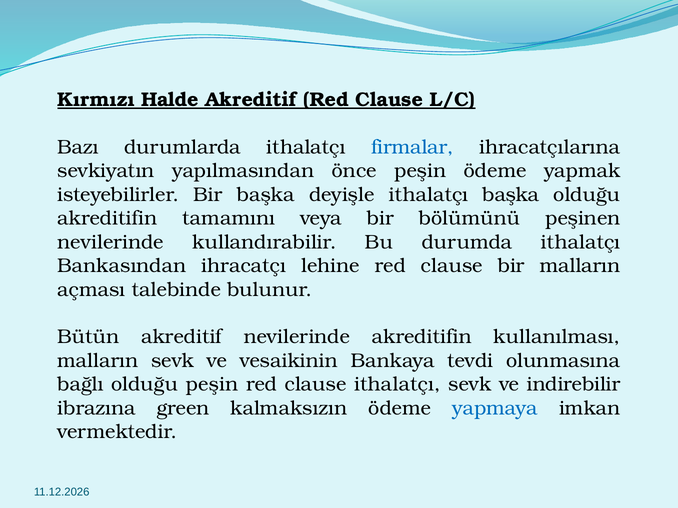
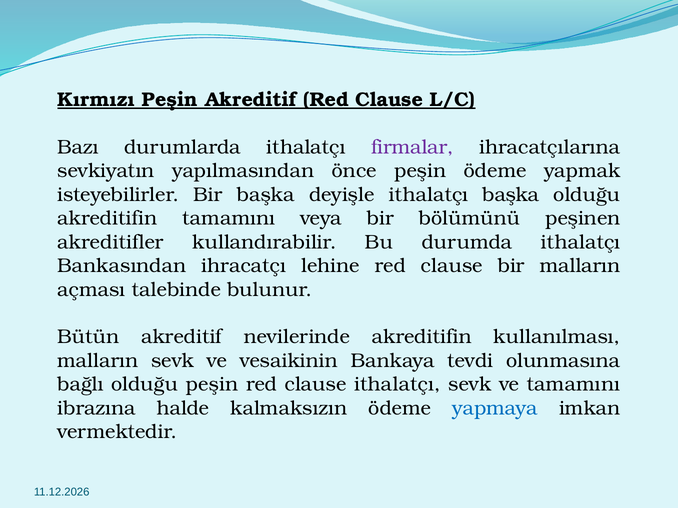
Kırmızı Halde: Halde -> Peşin
firmalar colour: blue -> purple
nevilerinde at (111, 242): nevilerinde -> akreditifler
ve indirebilir: indirebilir -> tamamını
green: green -> halde
